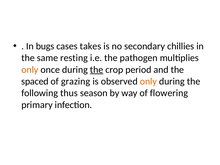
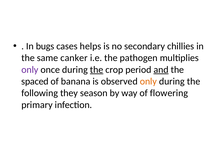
takes: takes -> helps
resting: resting -> canker
only at (30, 70) colour: orange -> purple
and underline: none -> present
grazing: grazing -> banana
thus: thus -> they
